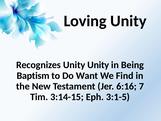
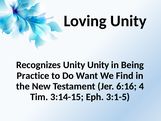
Baptism: Baptism -> Practice
7: 7 -> 4
